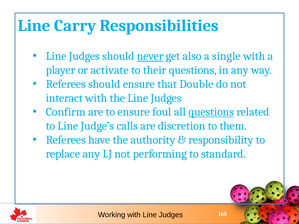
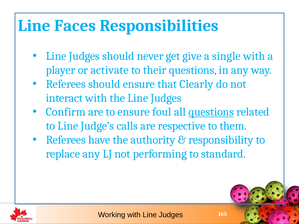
Carry: Carry -> Faces
never underline: present -> none
also: also -> give
Double: Double -> Clearly
discretion: discretion -> respective
